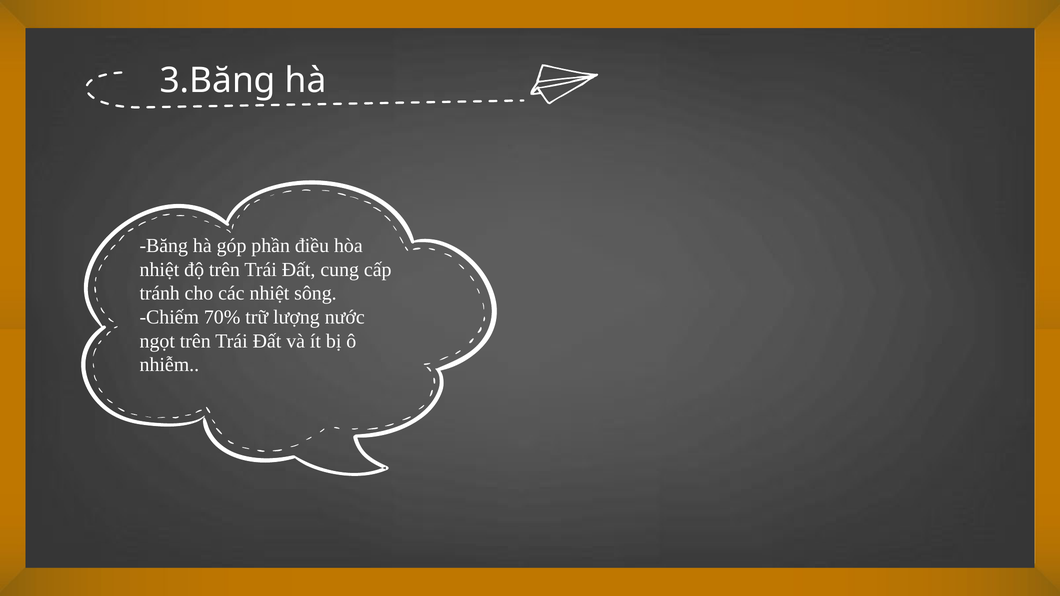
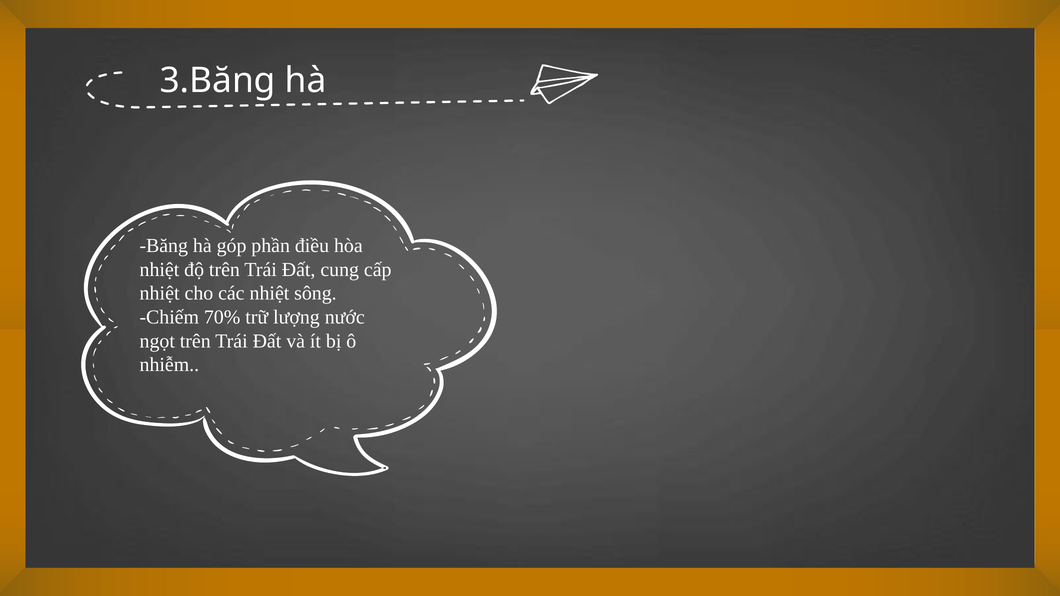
tránh at (160, 293): tránh -> nhiệt
